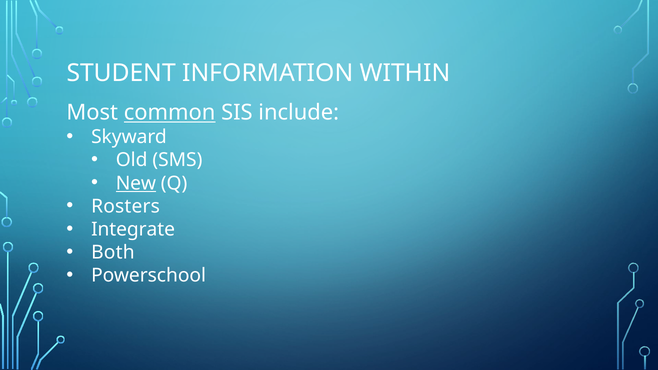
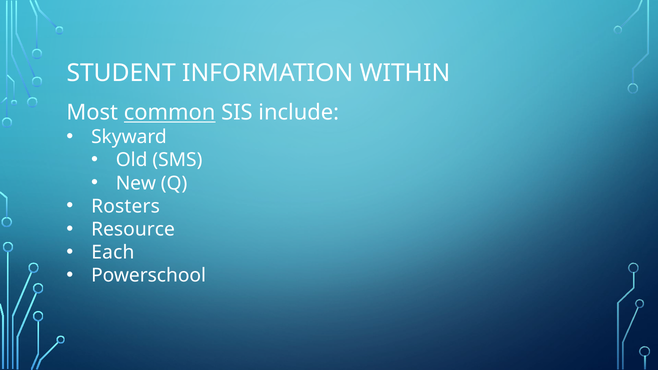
New underline: present -> none
Integrate: Integrate -> Resource
Both: Both -> Each
